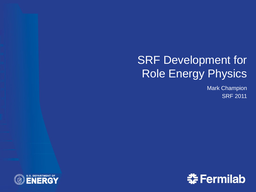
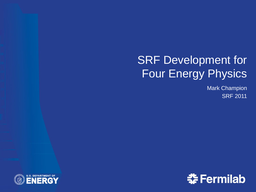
Role: Role -> Four
